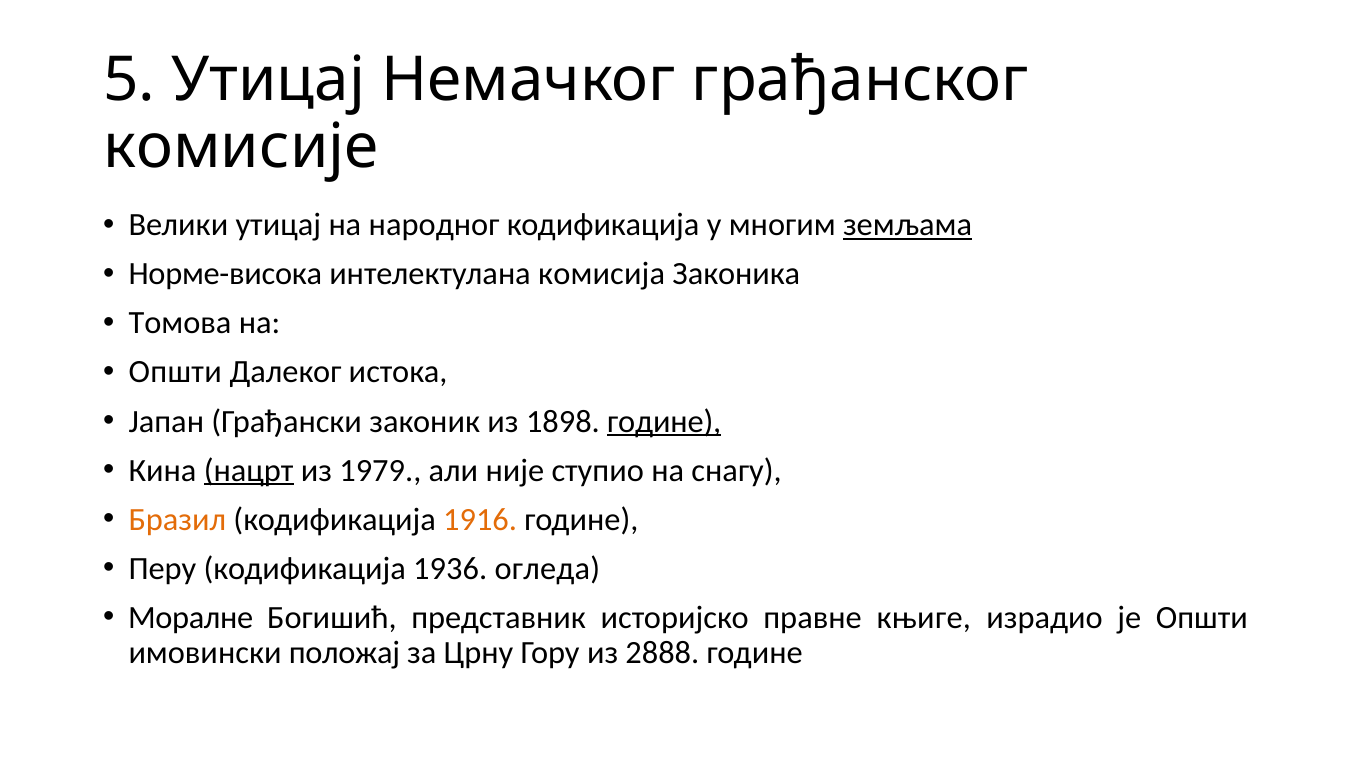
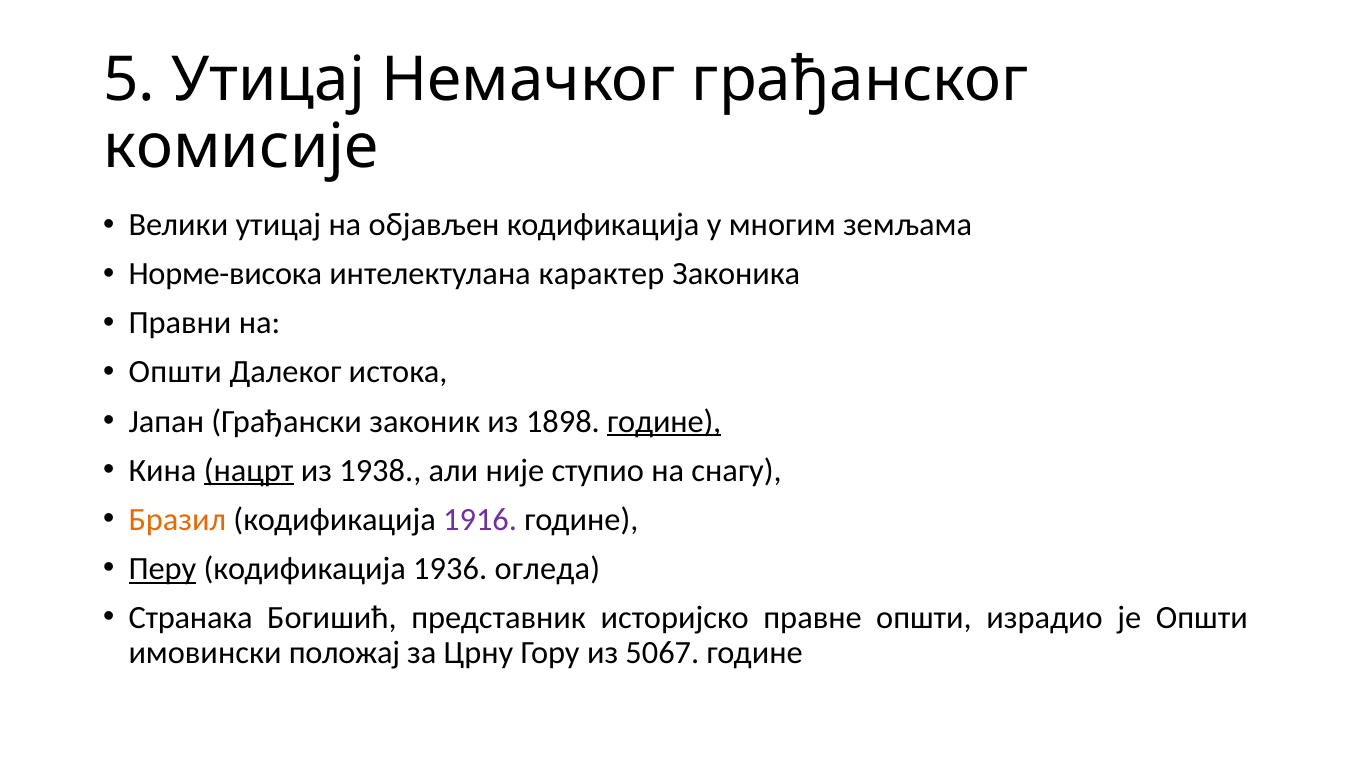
народног: народног -> објављен
земљама underline: present -> none
комисија: комисија -> карактер
Томова: Томова -> Правни
1979: 1979 -> 1938
1916 colour: orange -> purple
Перу underline: none -> present
Моралне: Моралне -> Странака
правне књиге: књиге -> општи
2888: 2888 -> 5067
